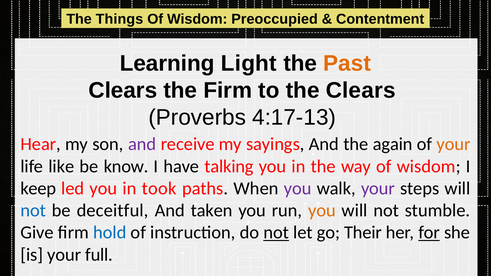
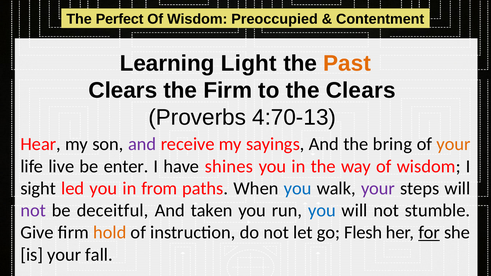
Things: Things -> Perfect
4:17-13: 4:17-13 -> 4:70-13
again: again -> bring
like: like -> live
know: know -> enter
talking: talking -> shines
keep: keep -> sight
took: took -> from
you at (298, 188) colour: purple -> blue
not at (33, 211) colour: blue -> purple
you at (322, 211) colour: orange -> blue
hold colour: blue -> orange
not at (276, 233) underline: present -> none
Their: Their -> Flesh
full: full -> fall
